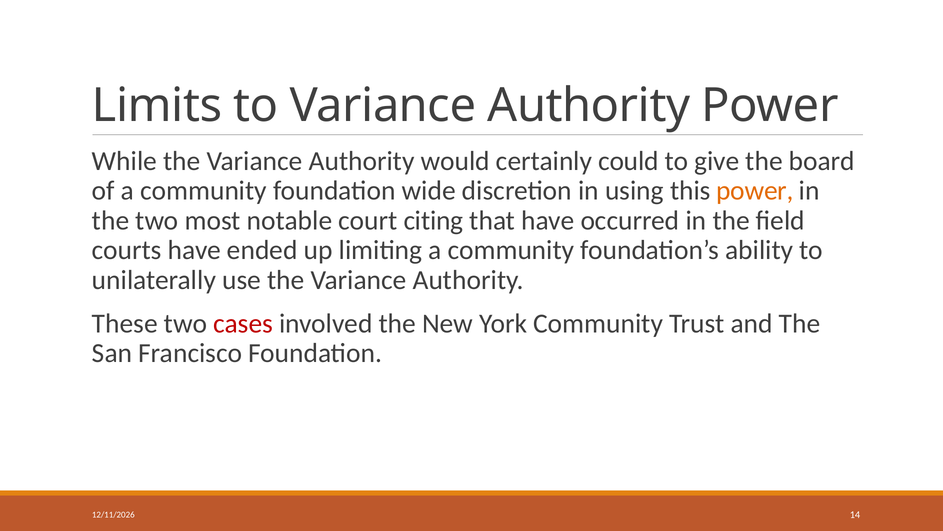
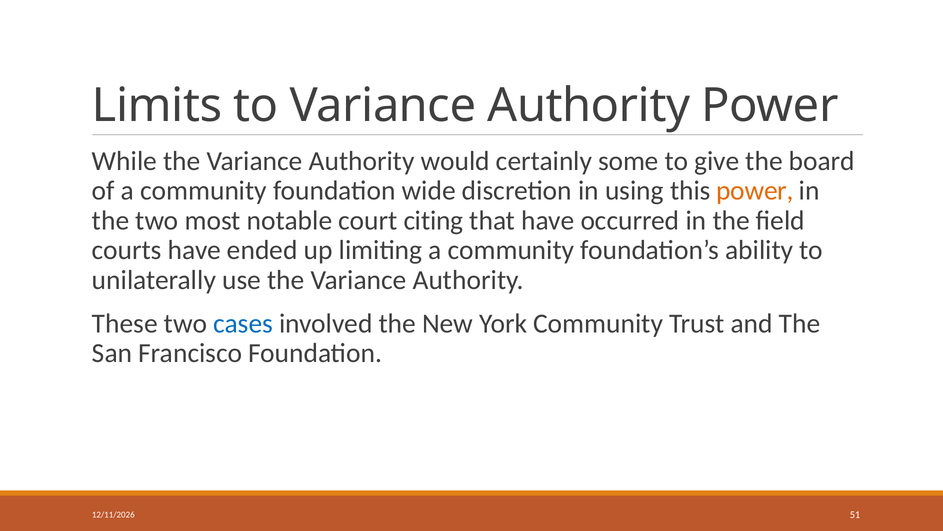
could: could -> some
cases colour: red -> blue
14: 14 -> 51
